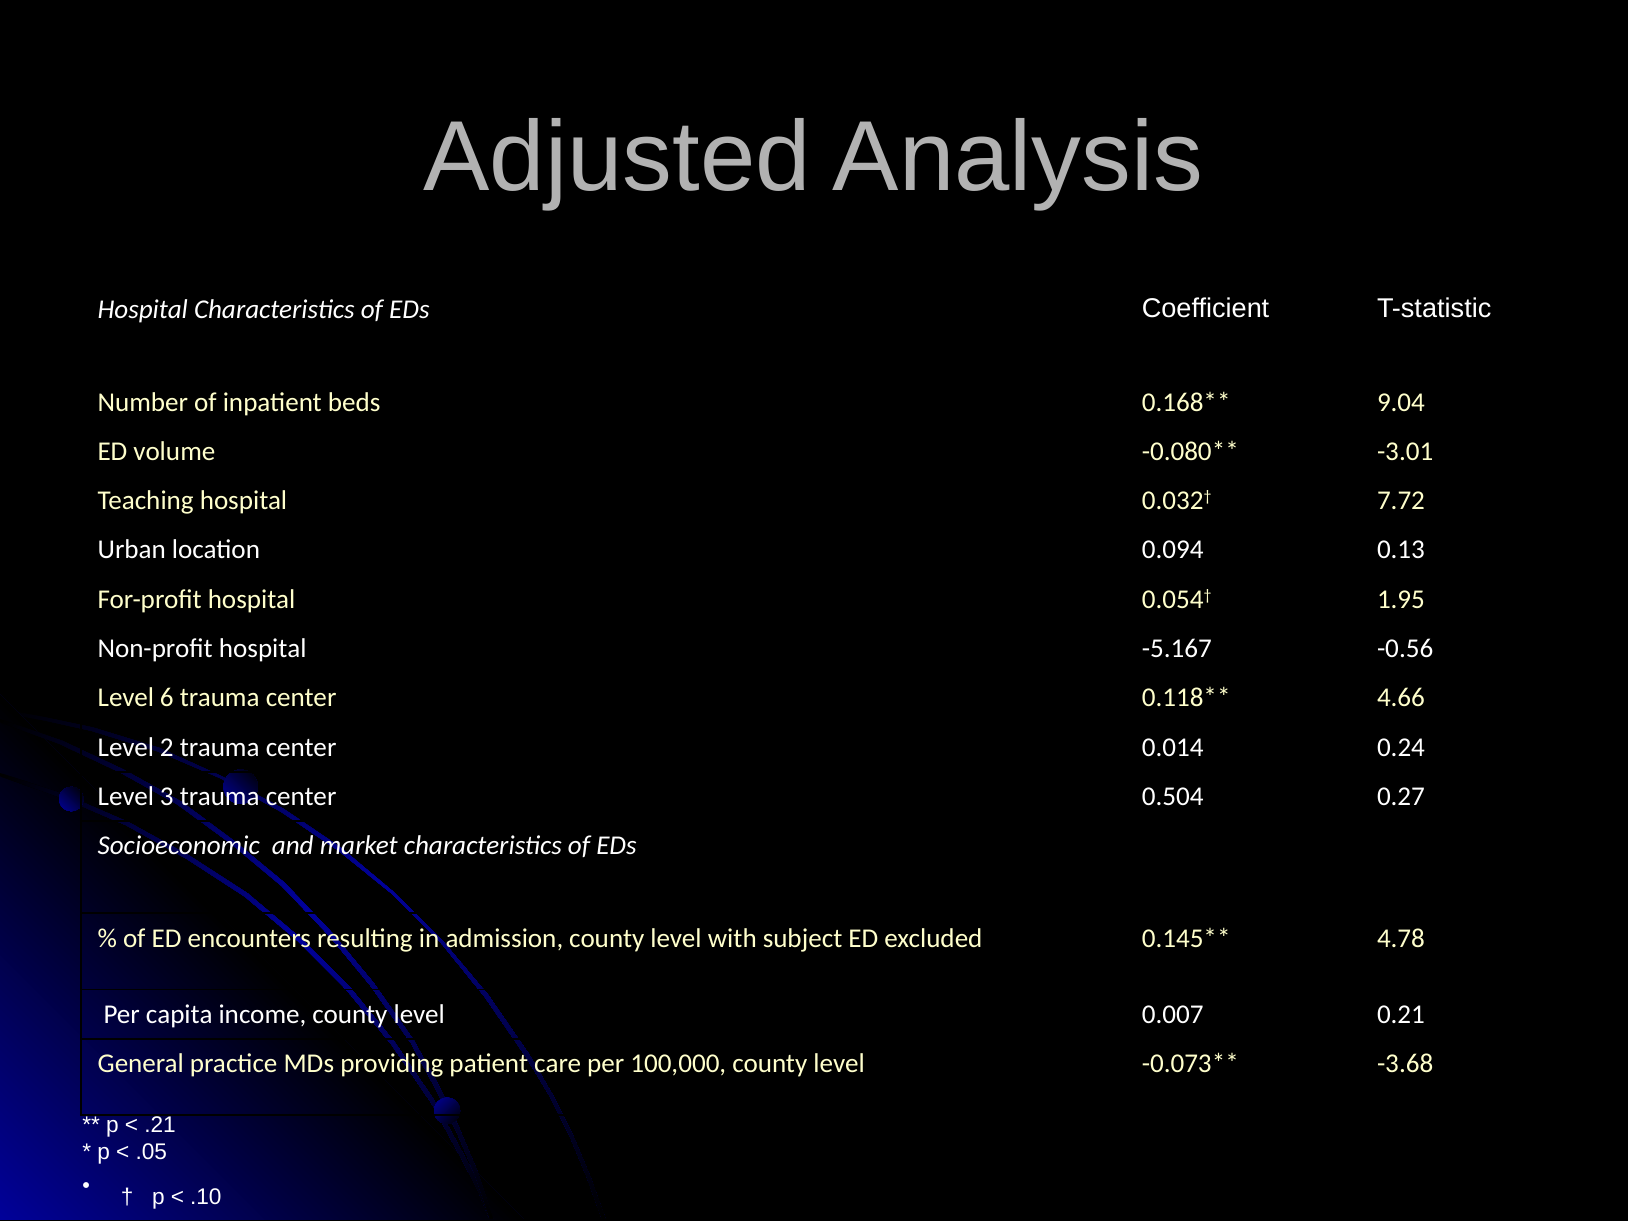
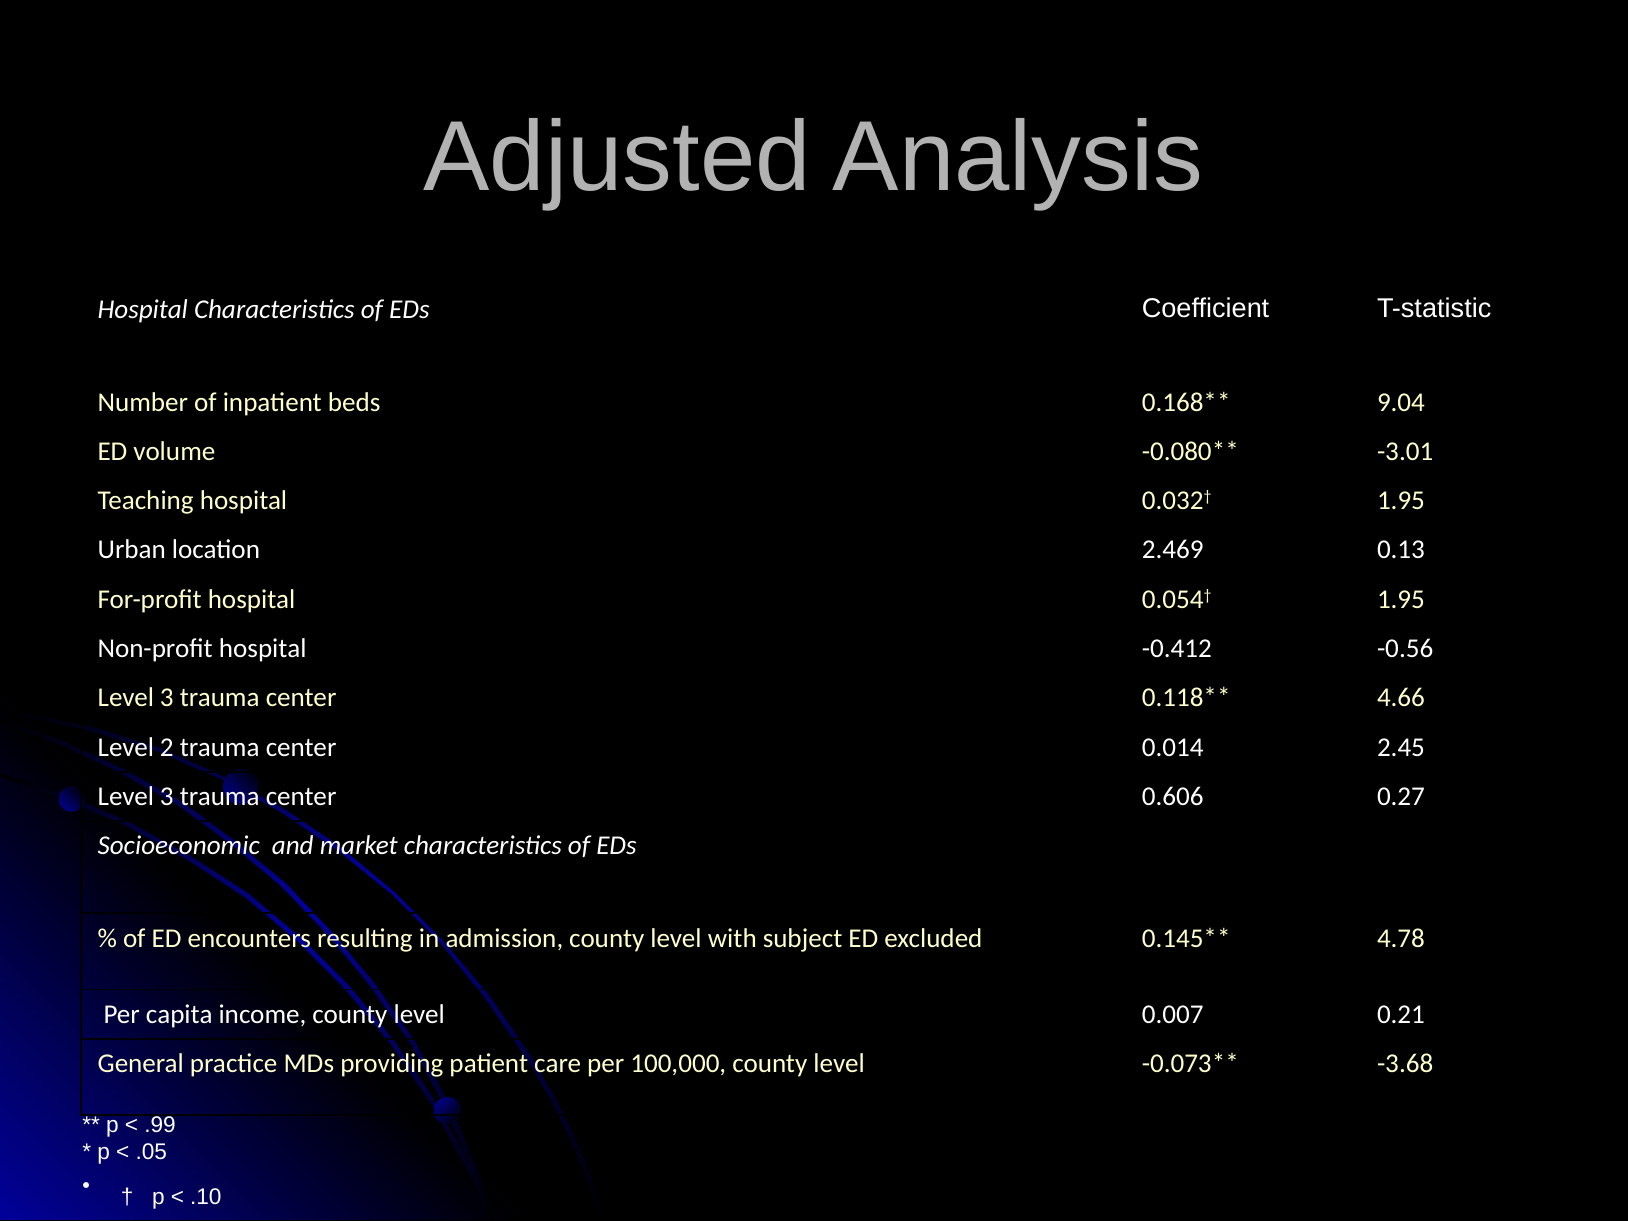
0.032† 7.72: 7.72 -> 1.95
0.094: 0.094 -> 2.469
-5.167: -5.167 -> -0.412
6 at (167, 698): 6 -> 3
0.24: 0.24 -> 2.45
0.504: 0.504 -> 0.606
.21: .21 -> .99
